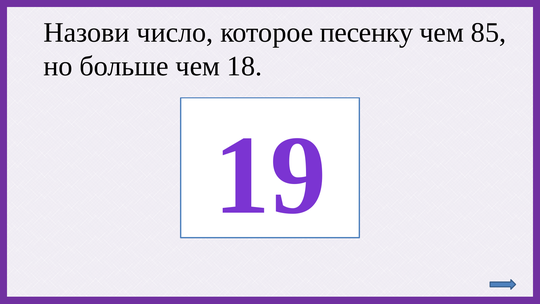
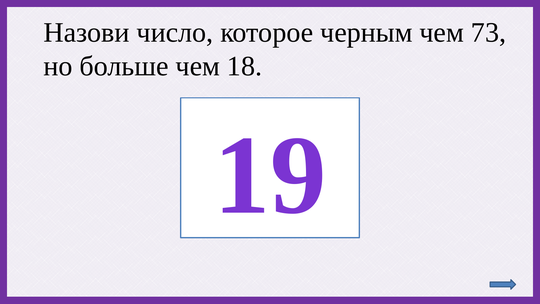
песенку: песенку -> черным
85: 85 -> 73
